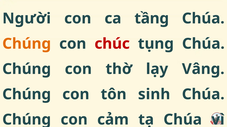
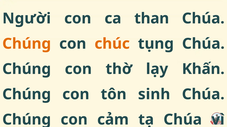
tầng: tầng -> than
chúc colour: red -> orange
Vâng: Vâng -> Khấn
